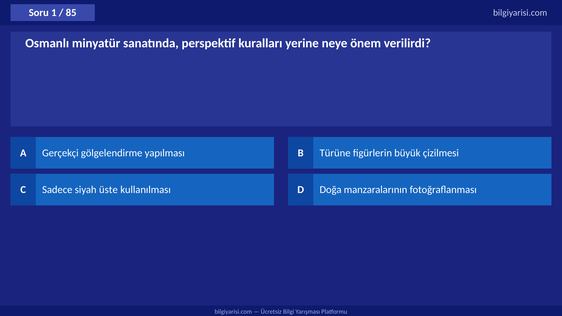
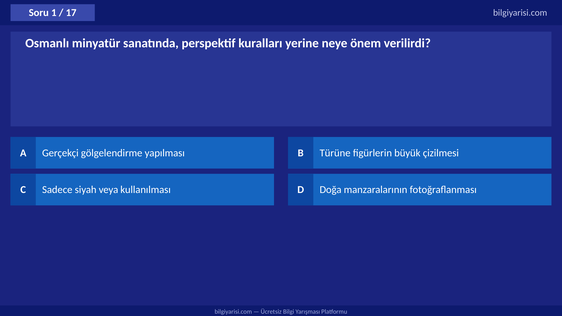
85: 85 -> 17
üste: üste -> veya
